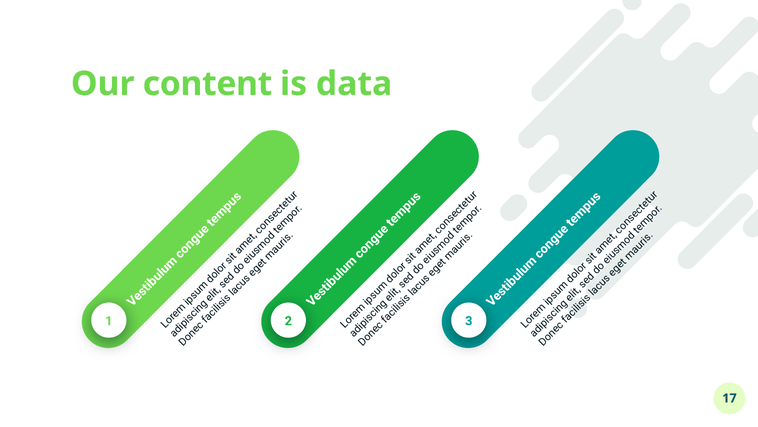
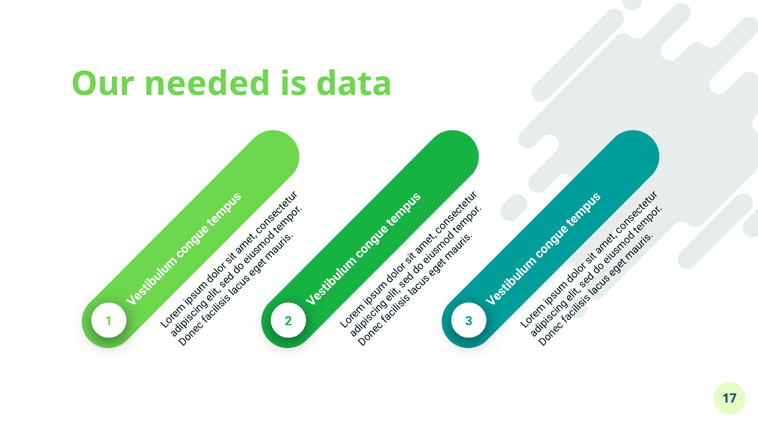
content: content -> needed
